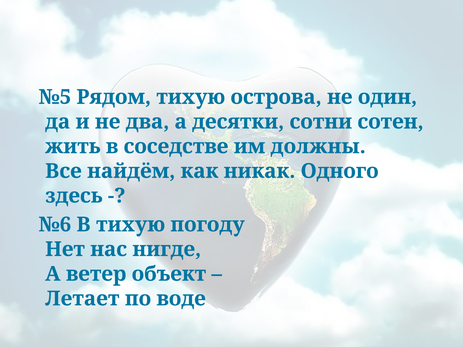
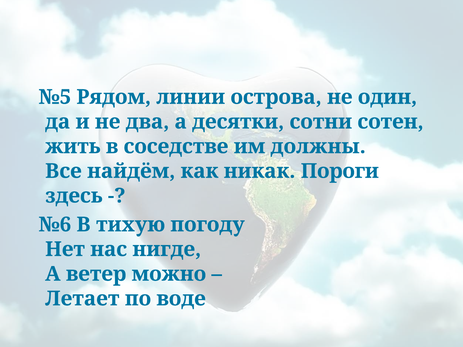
Рядом тихую: тихую -> линии
Одного: Одного -> Пороги
объект: объект -> можно
